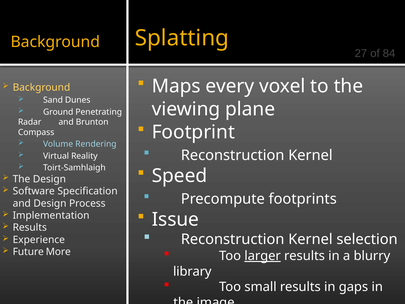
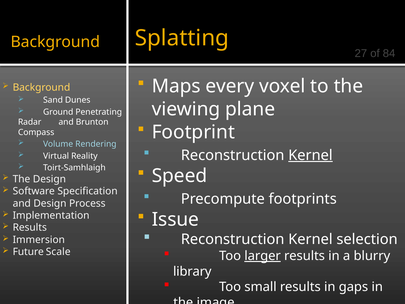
Kernel at (310, 155) underline: none -> present
Experience: Experience -> Immersion
More: More -> Scale
